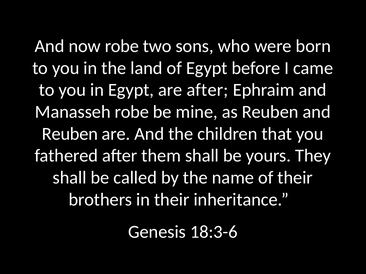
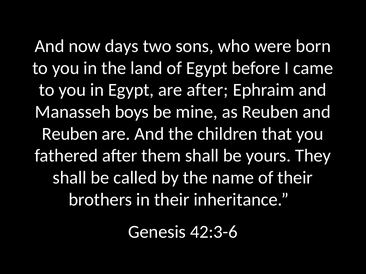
now robe: robe -> days
Manasseh robe: robe -> boys
18:3-6: 18:3-6 -> 42:3-6
